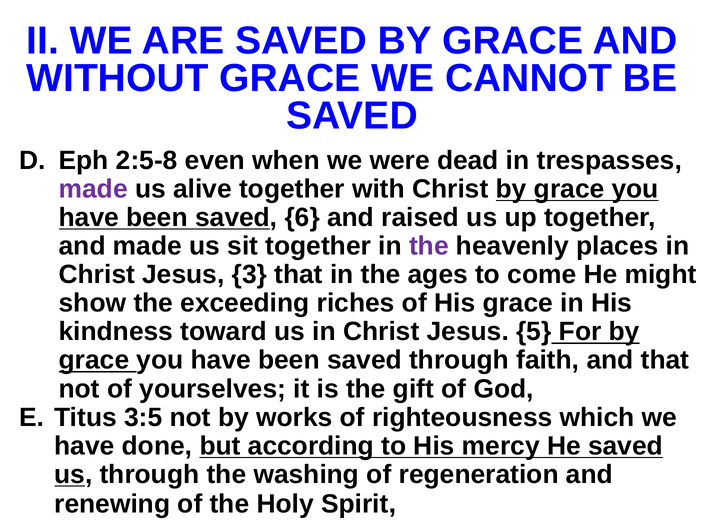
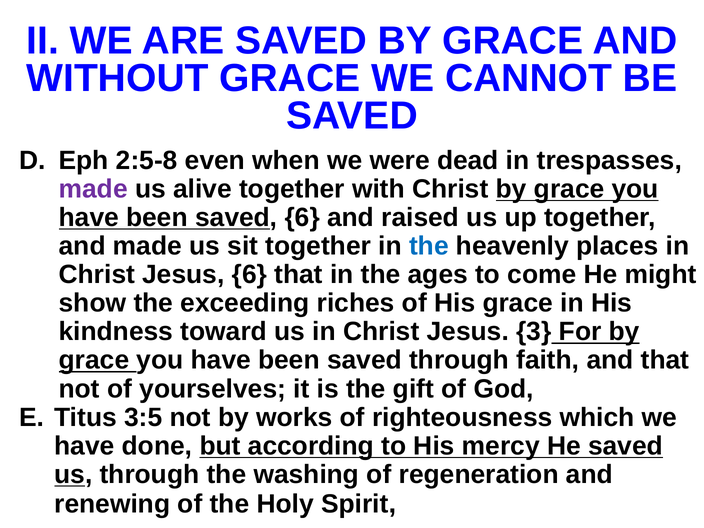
the at (429, 246) colour: purple -> blue
Jesus 3: 3 -> 6
5: 5 -> 3
